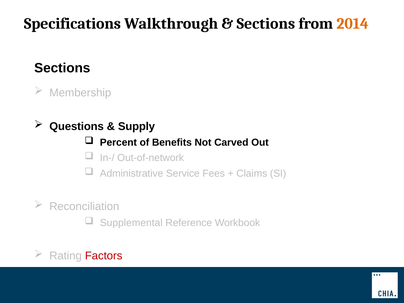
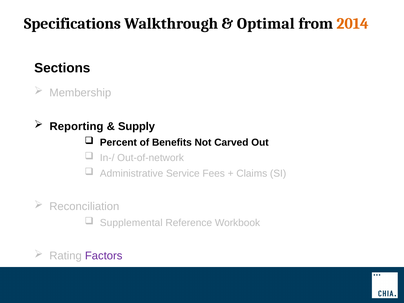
Sections at (266, 24): Sections -> Optimal
Questions: Questions -> Reporting
Factors colour: red -> purple
